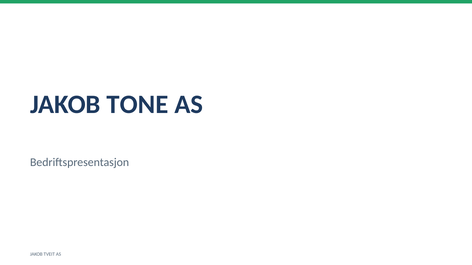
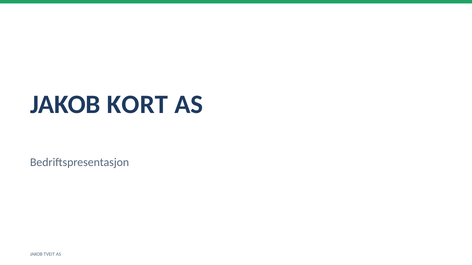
TONE: TONE -> KORT
